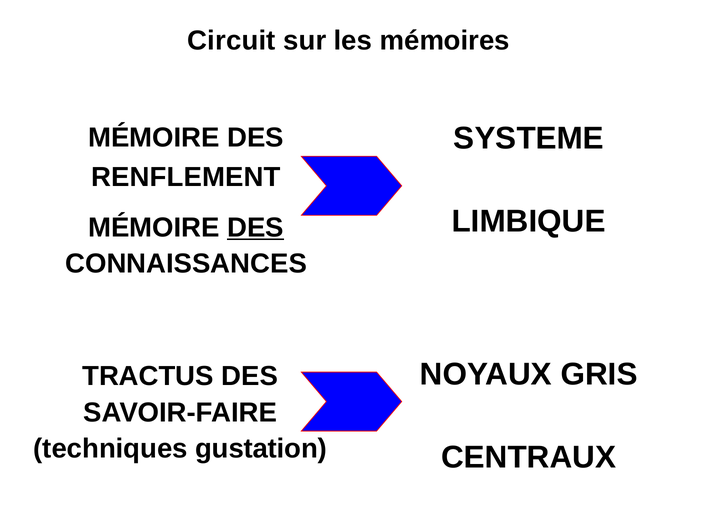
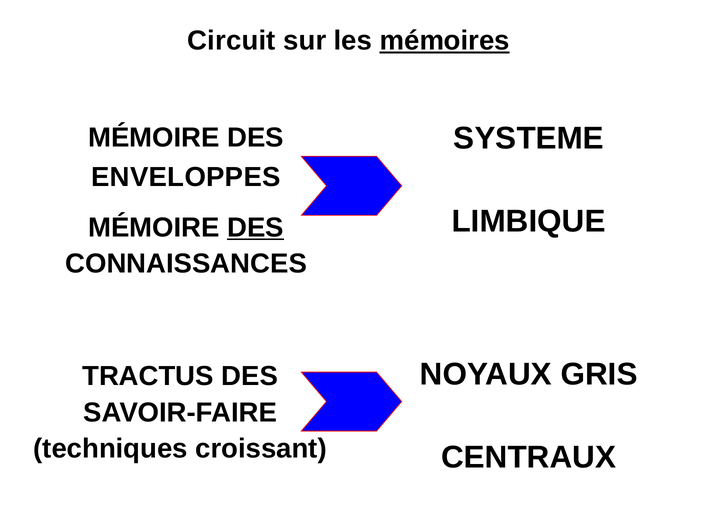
mémoires underline: none -> present
RENFLEMENT: RENFLEMENT -> ENVELOPPES
gustation: gustation -> croissant
